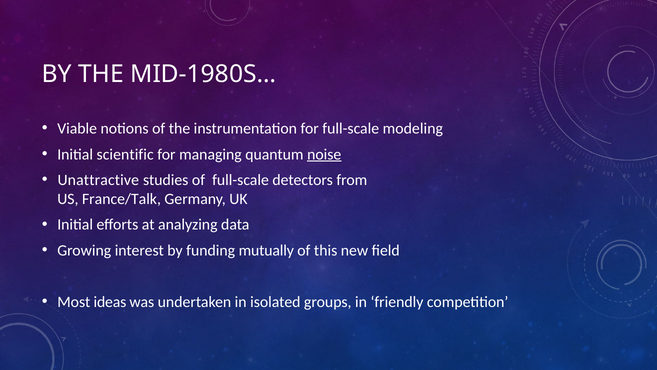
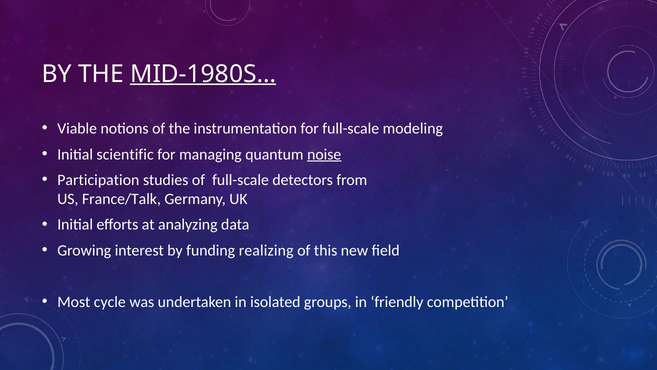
MID-1980S… underline: none -> present
Unattractive: Unattractive -> Participation
mutually: mutually -> realizing
ideas: ideas -> cycle
